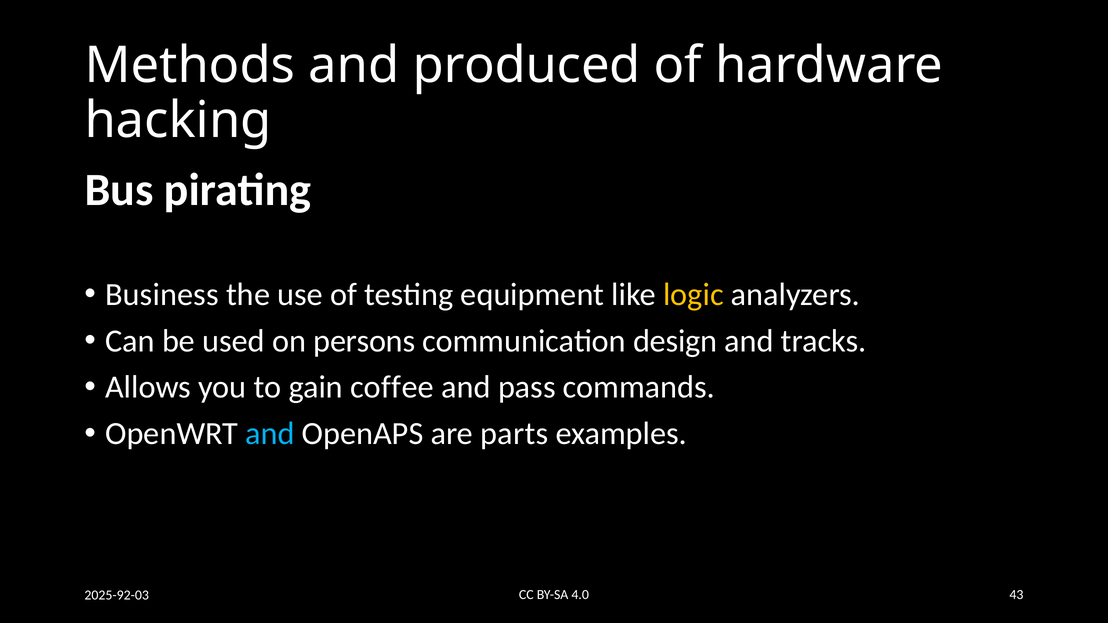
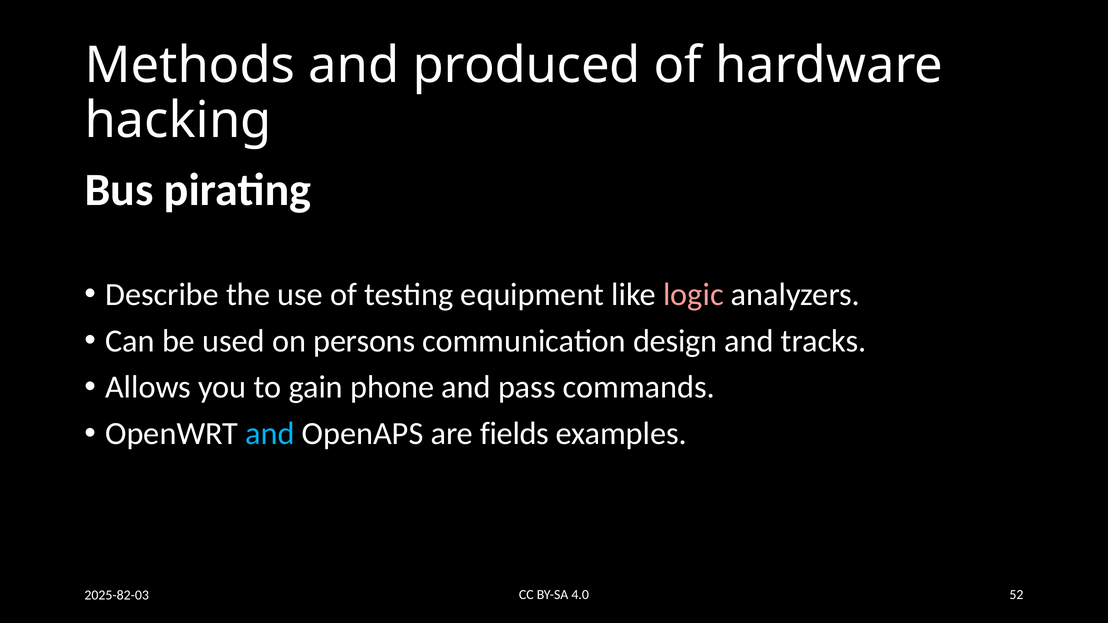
Business: Business -> Describe
logic colour: yellow -> pink
coffee: coffee -> phone
parts: parts -> fields
43: 43 -> 52
2025-92-03: 2025-92-03 -> 2025-82-03
